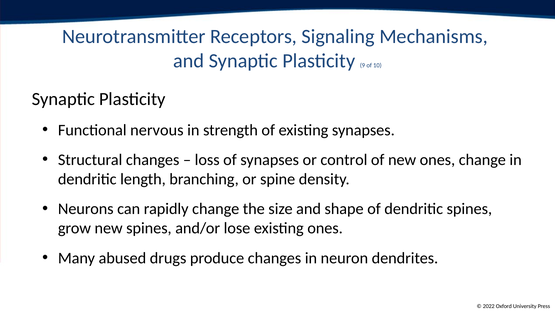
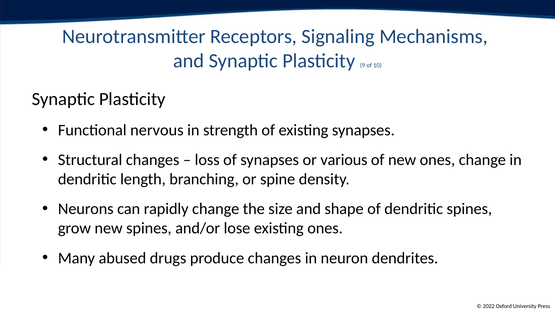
control: control -> various
